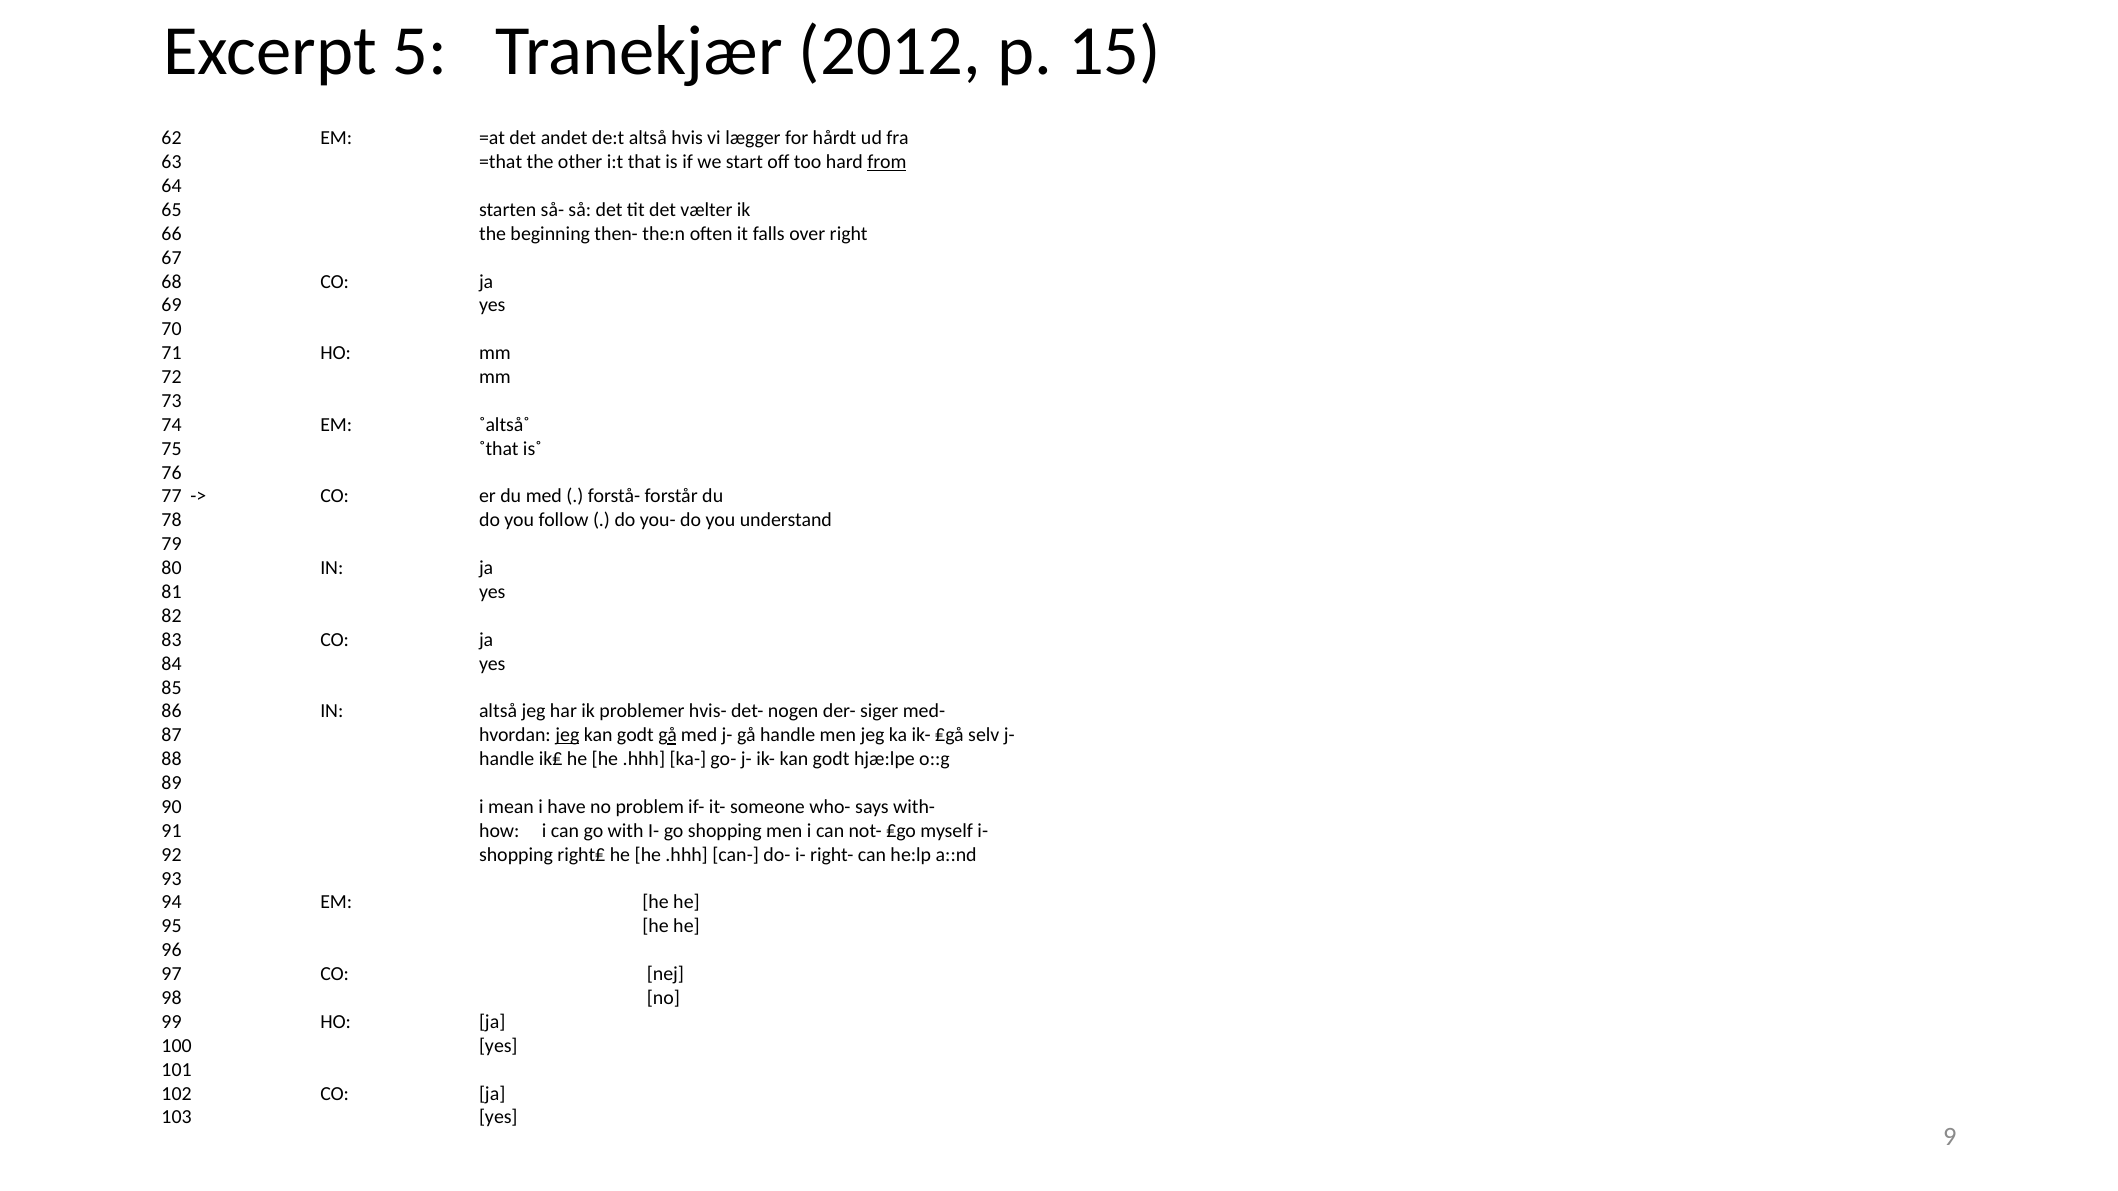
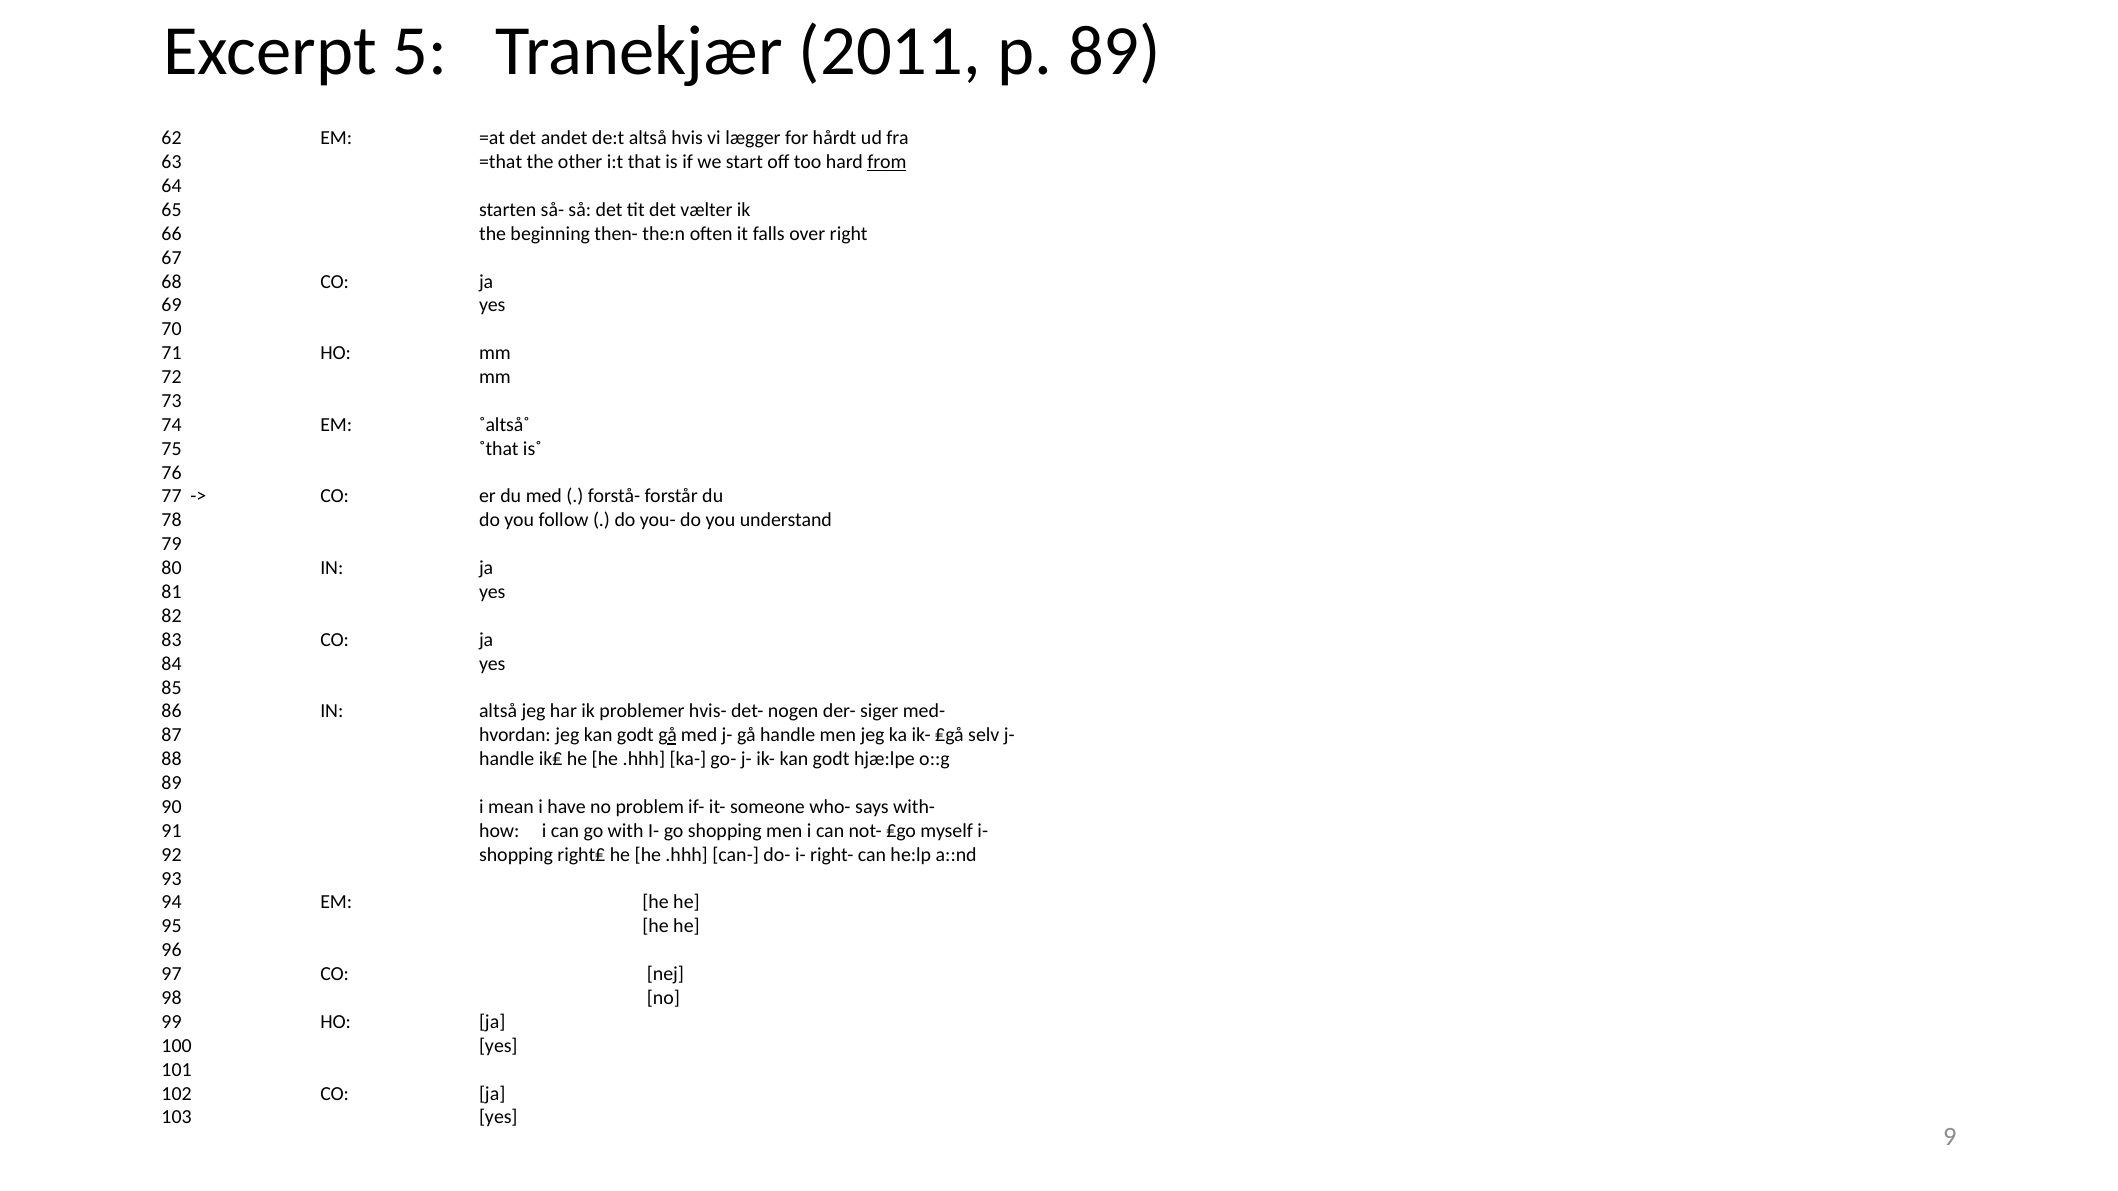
2012: 2012 -> 2011
p 15: 15 -> 89
jeg at (567, 735) underline: present -> none
